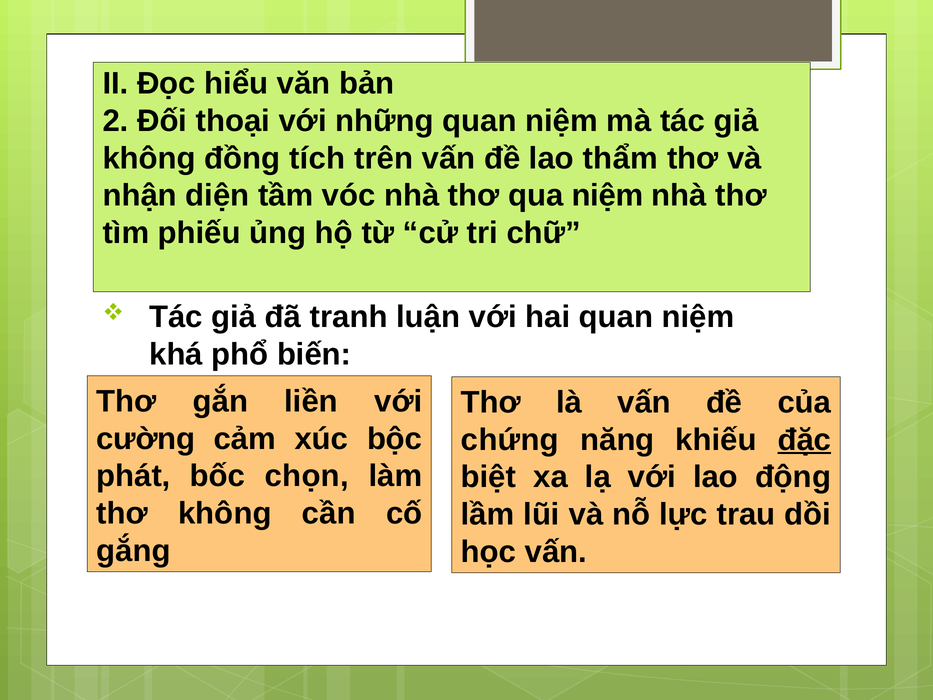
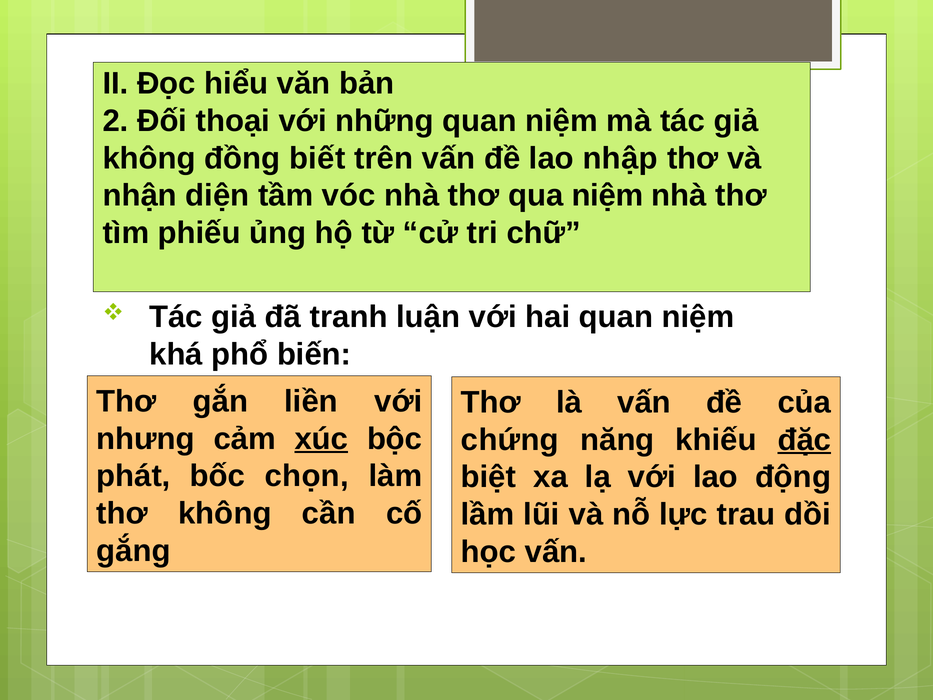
tích: tích -> biết
thẩm: thẩm -> nhập
cường: cường -> nhưng
xúc underline: none -> present
